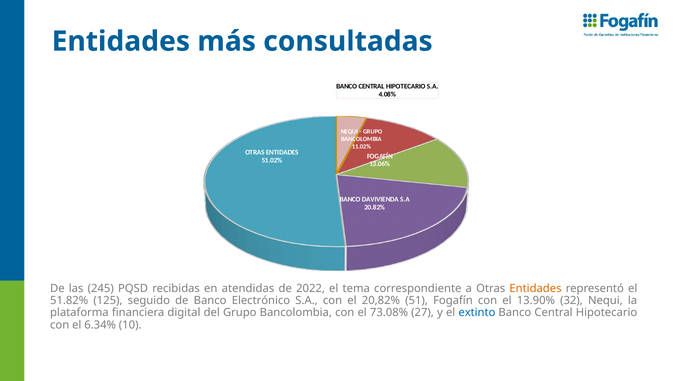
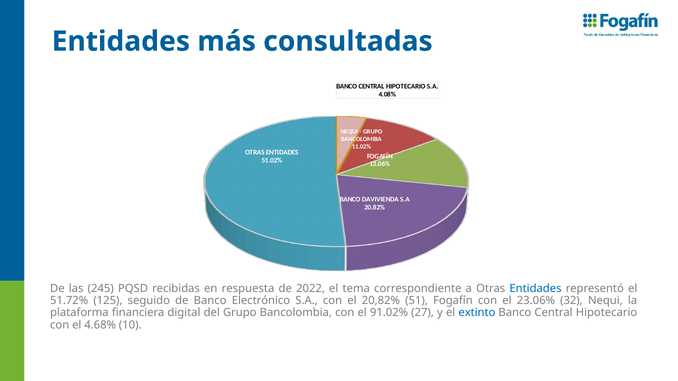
atendidas: atendidas -> respuesta
Entidades at (536, 289) colour: orange -> blue
51.82%: 51.82% -> 51.72%
13.90%: 13.90% -> 23.06%
73.08%: 73.08% -> 91.02%
6.34%: 6.34% -> 4.68%
